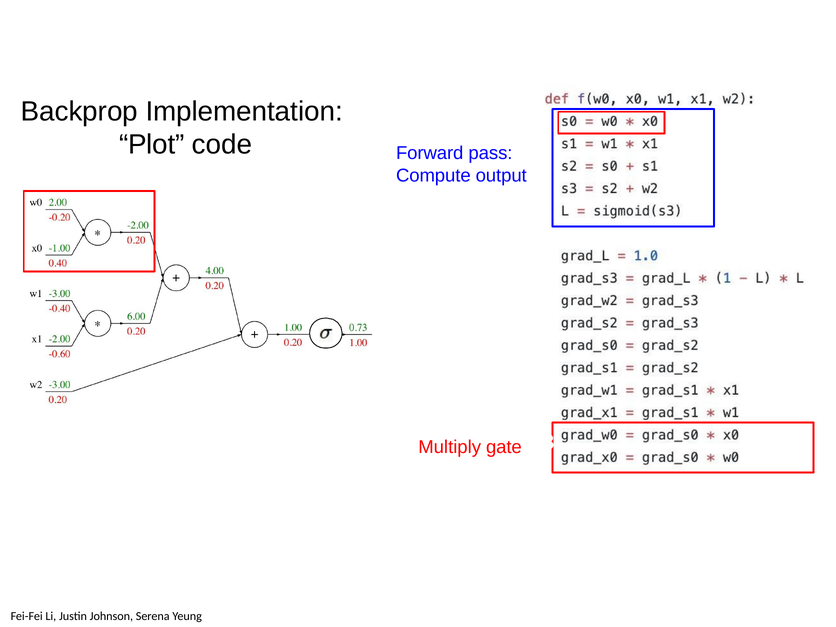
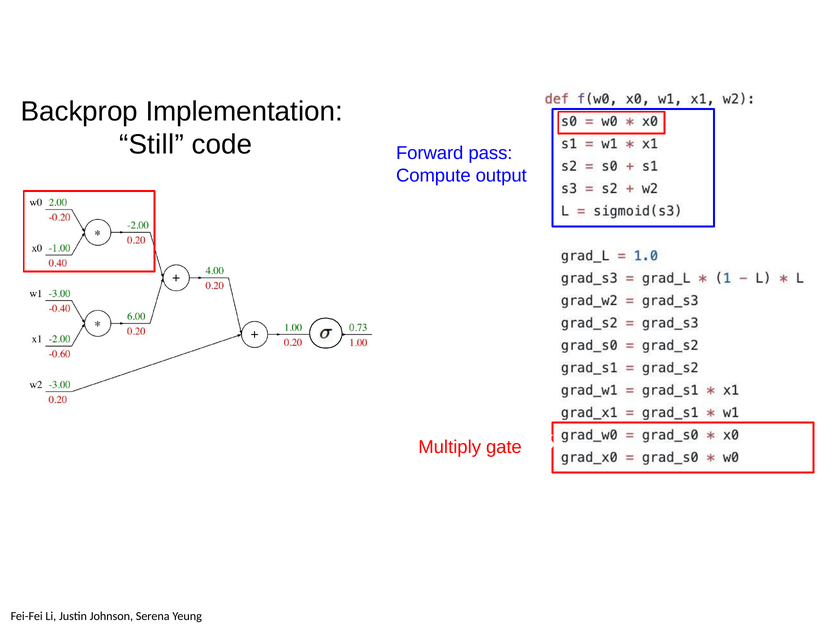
Plot: Plot -> Still
8: 8 -> 5
